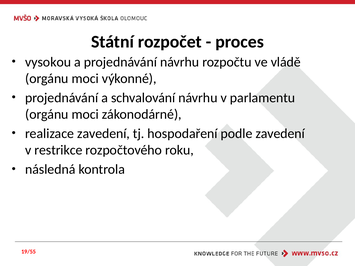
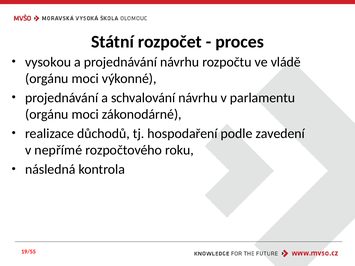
realizace zavedení: zavedení -> důchodů
restrikce: restrikce -> nepřímé
